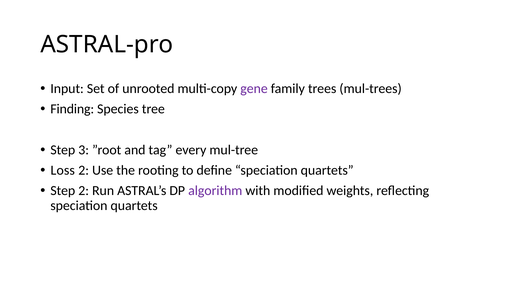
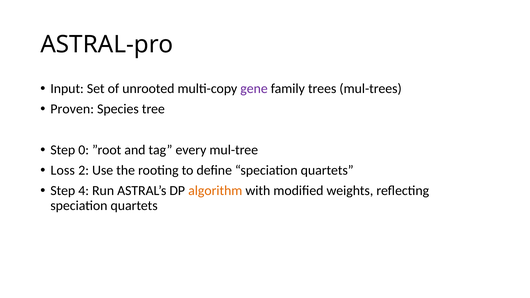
Finding: Finding -> Proven
3: 3 -> 0
Step 2: 2 -> 4
algorithm colour: purple -> orange
